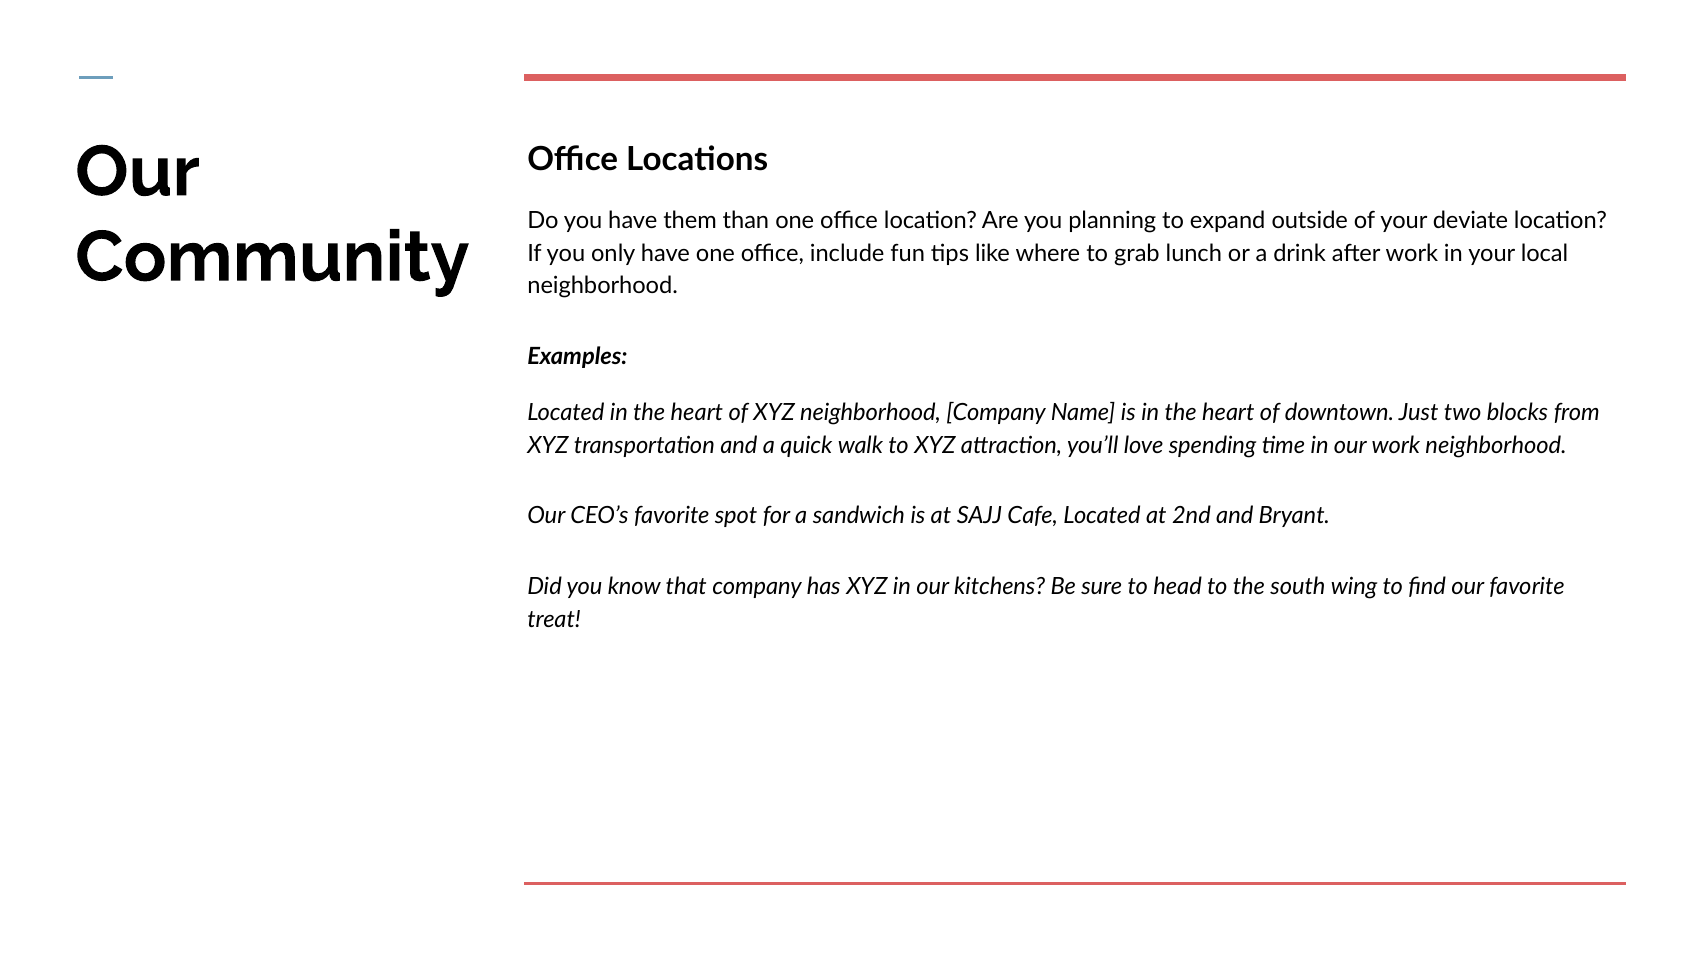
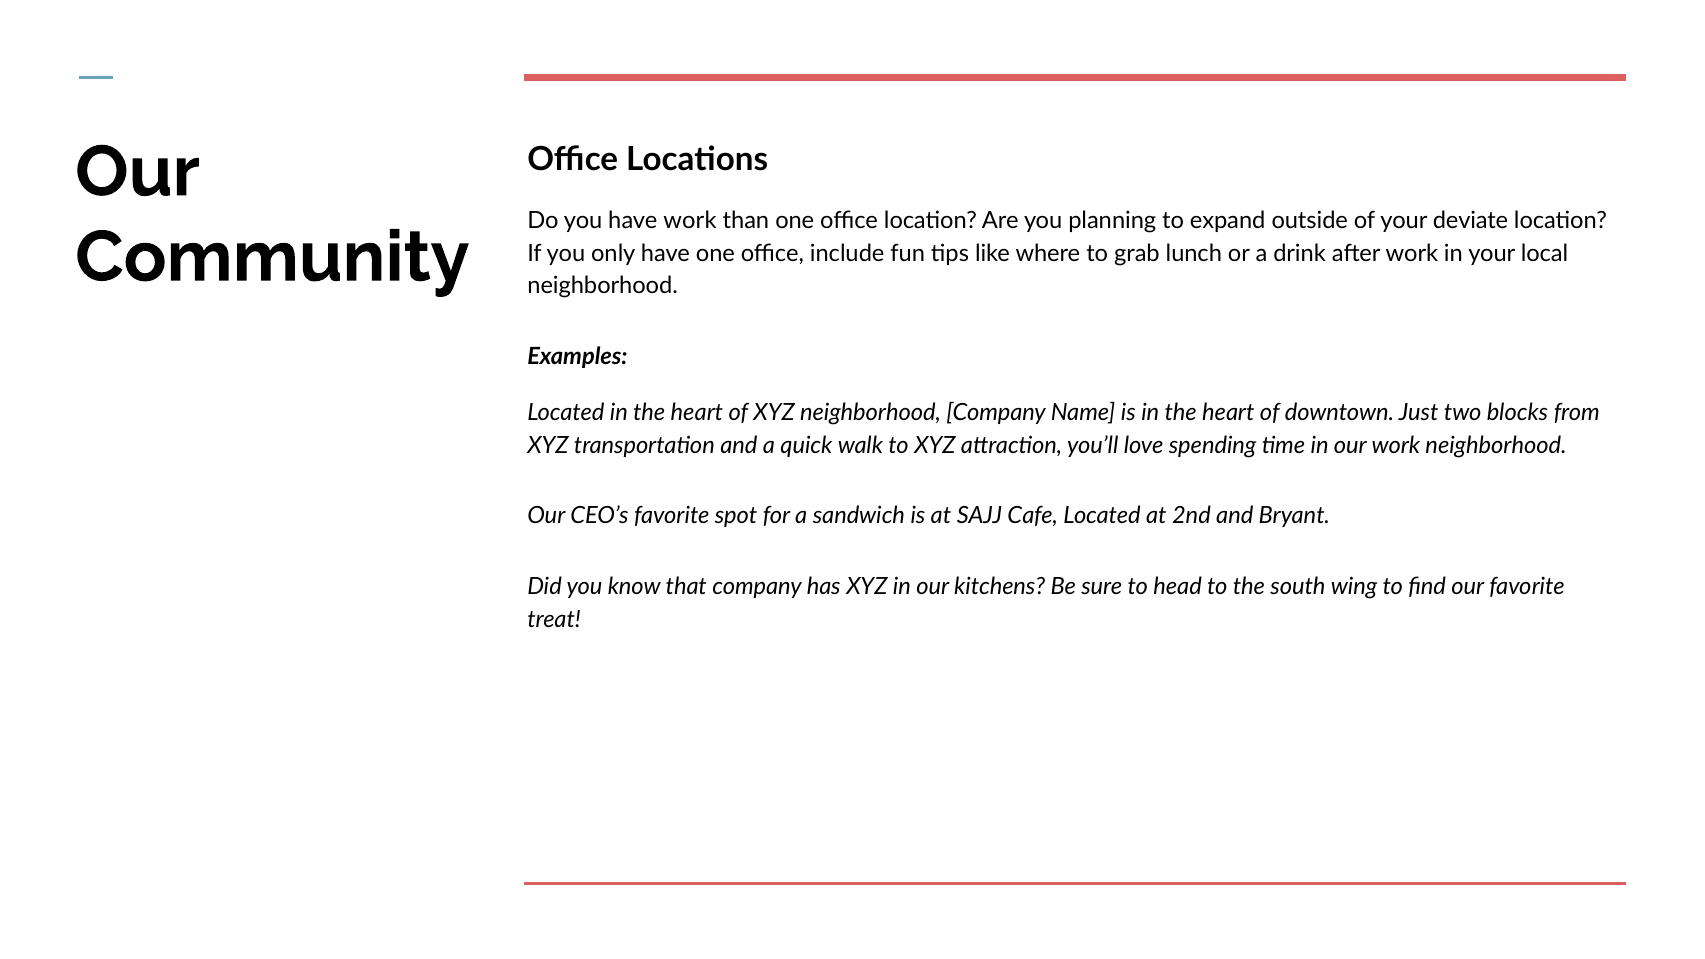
have them: them -> work
